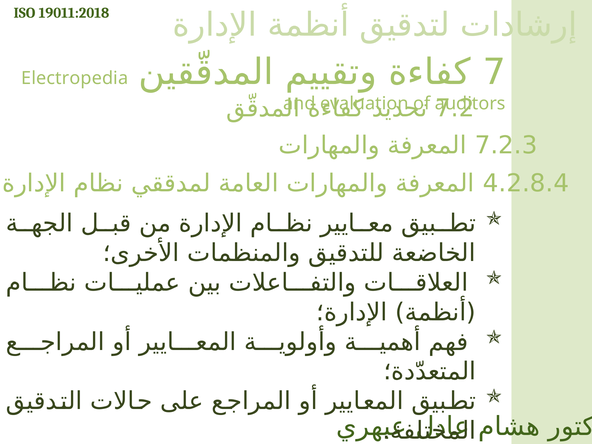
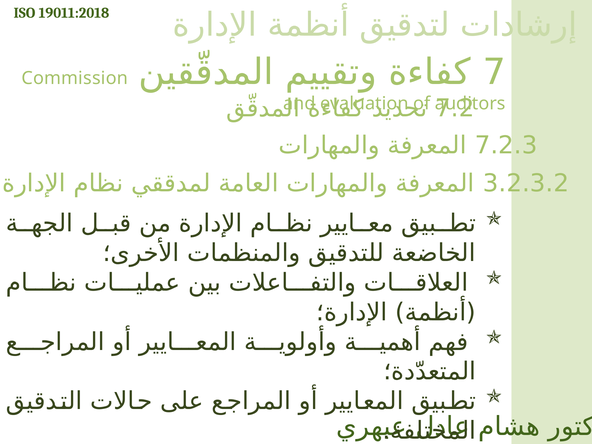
Electropedia: Electropedia -> Commission
4.2.8.4: 4.2.8.4 -> 3.2.3.2
